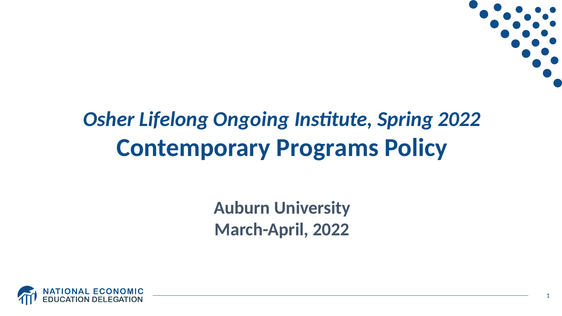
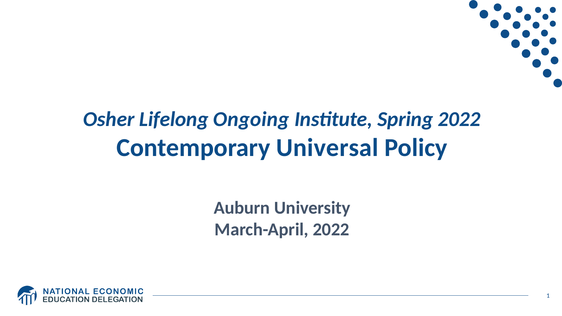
Programs: Programs -> Universal
